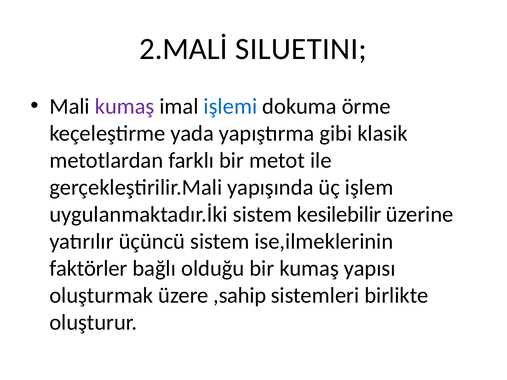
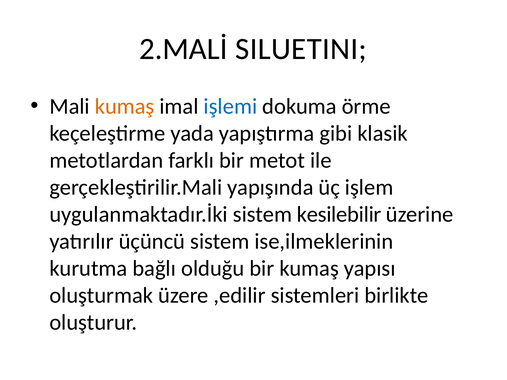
kumaş at (125, 106) colour: purple -> orange
faktörler: faktörler -> kurutma
,sahip: ,sahip -> ,edilir
